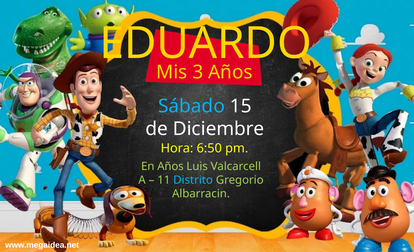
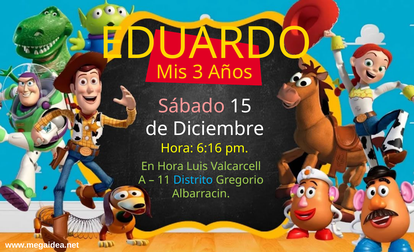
Sábado colour: light blue -> pink
6:50: 6:50 -> 6:16
En Años: Años -> Hora
